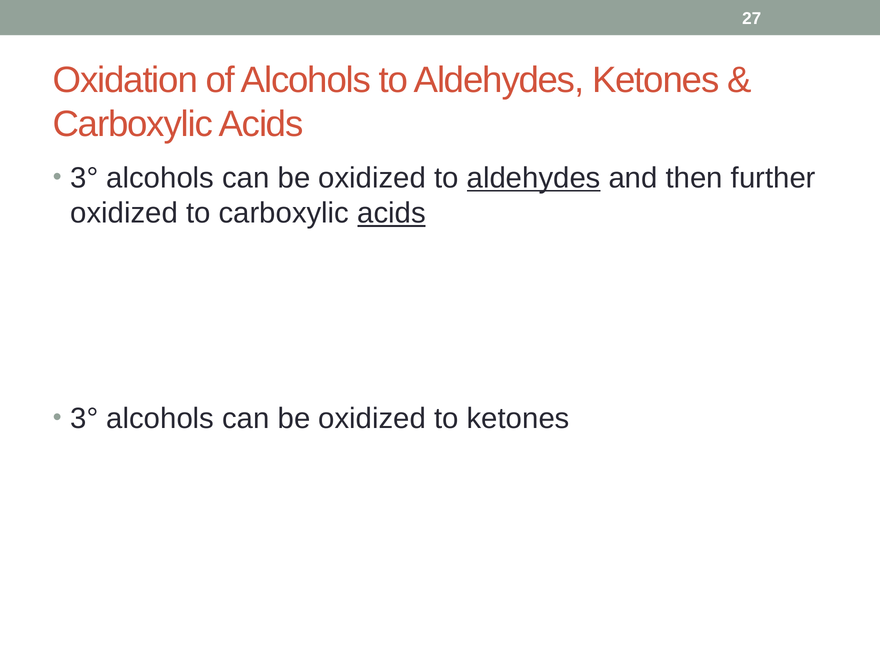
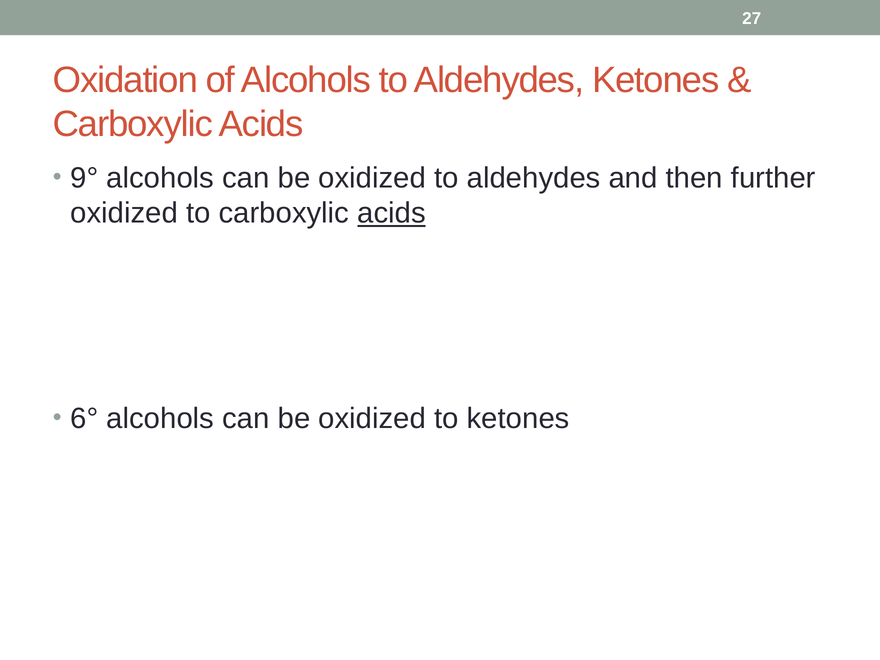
3° at (84, 178): 3° -> 9°
aldehydes at (534, 178) underline: present -> none
3° at (84, 419): 3° -> 6°
